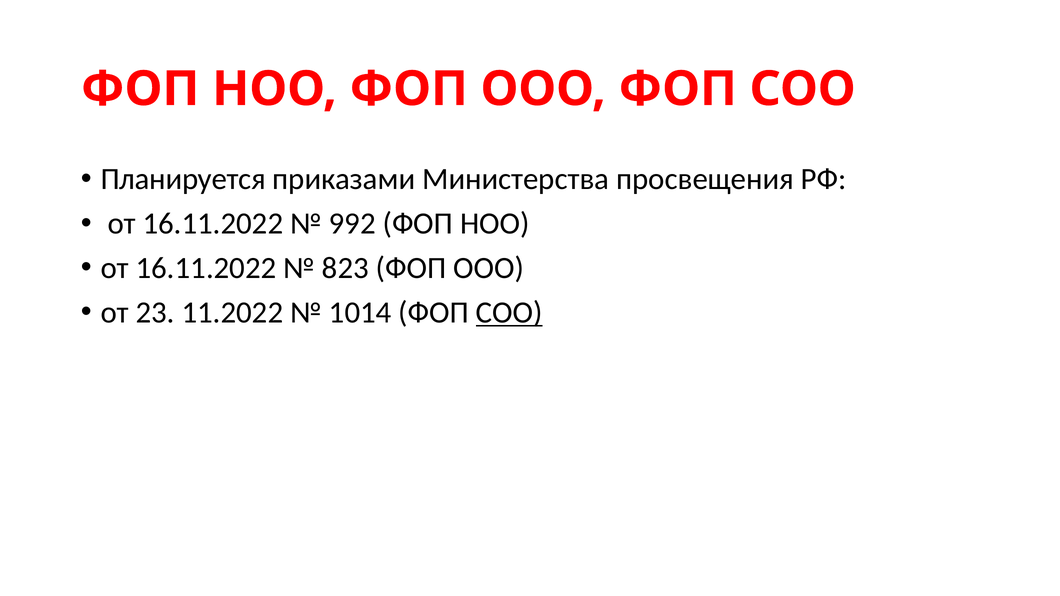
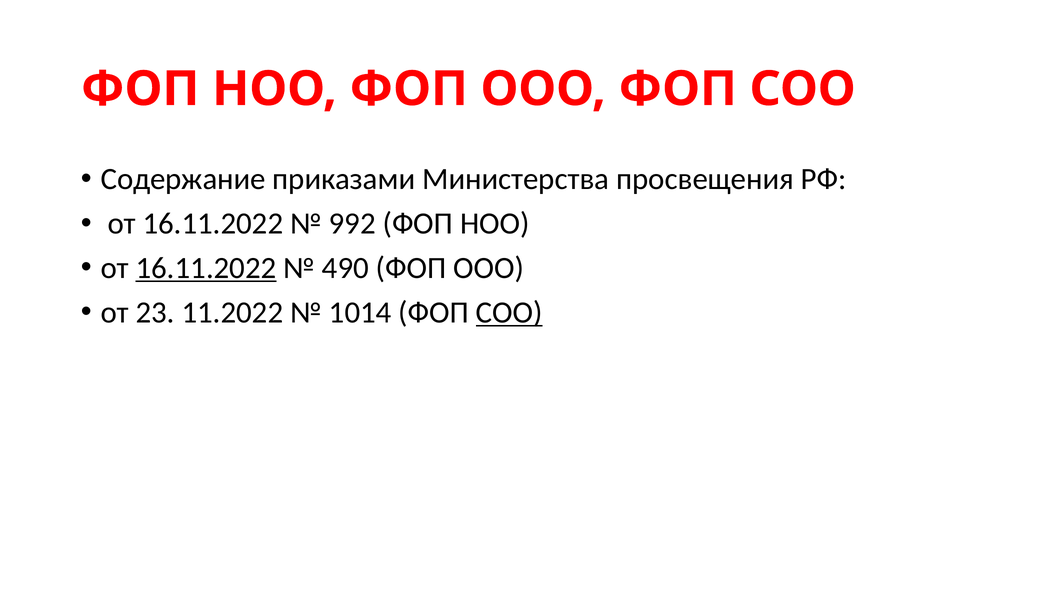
Планируется: Планируется -> Содержание
16.11.2022 at (206, 268) underline: none -> present
823: 823 -> 490
